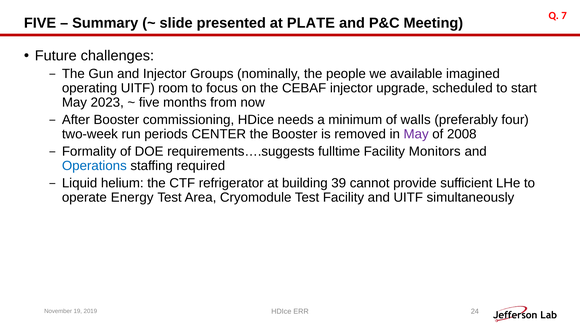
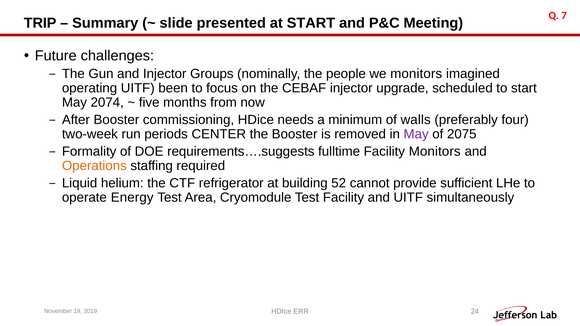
FIVE at (40, 23): FIVE -> TRIP
at PLATE: PLATE -> START
we available: available -> monitors
room: room -> been
2023: 2023 -> 2074
2008: 2008 -> 2075
Operations colour: blue -> orange
39: 39 -> 52
